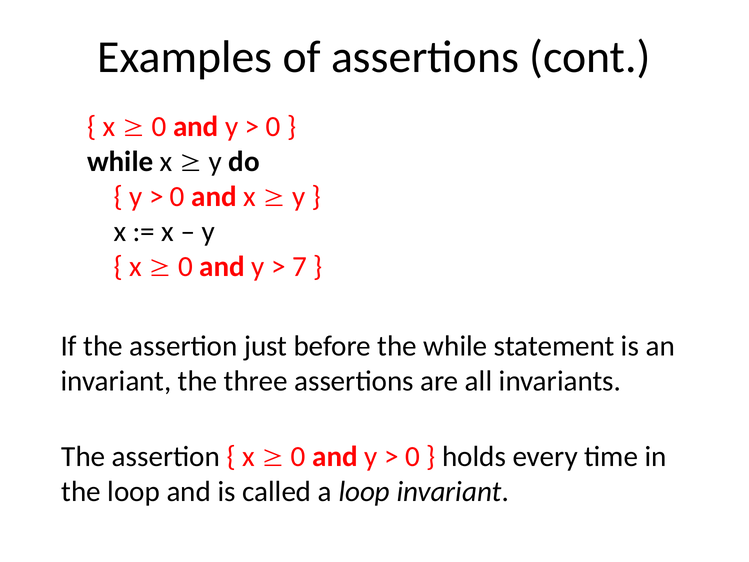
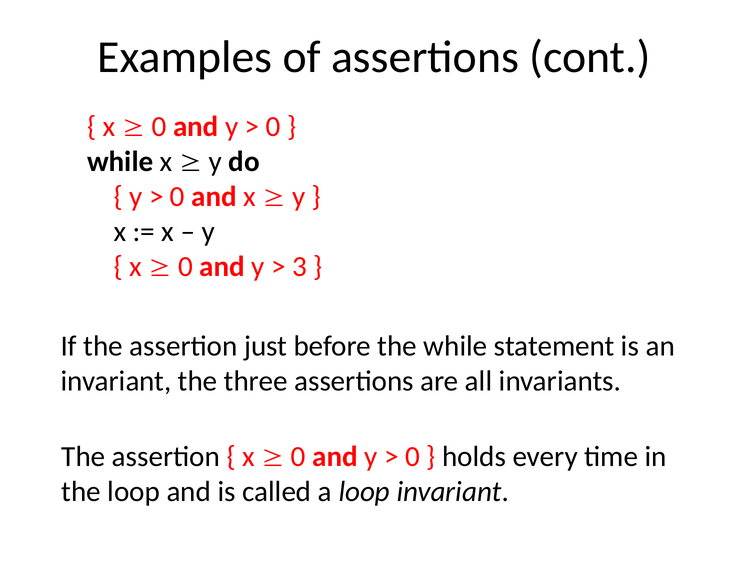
7: 7 -> 3
